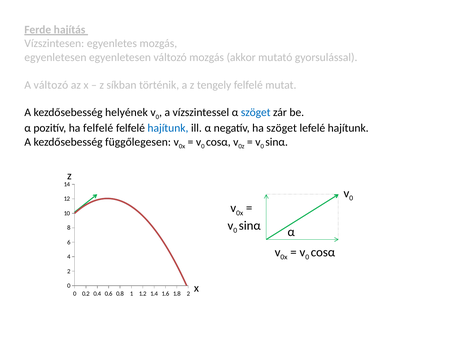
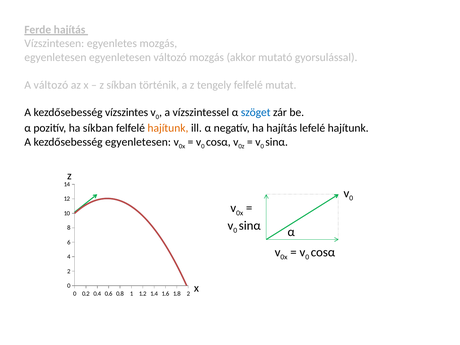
helyének: helyének -> vízszintes
ha felfelé: felfelé -> síkban
hajítunk at (168, 128) colour: blue -> orange
ha szöget: szöget -> hajítás
kezdősebesség függőlegesen: függőlegesen -> egyenletesen
